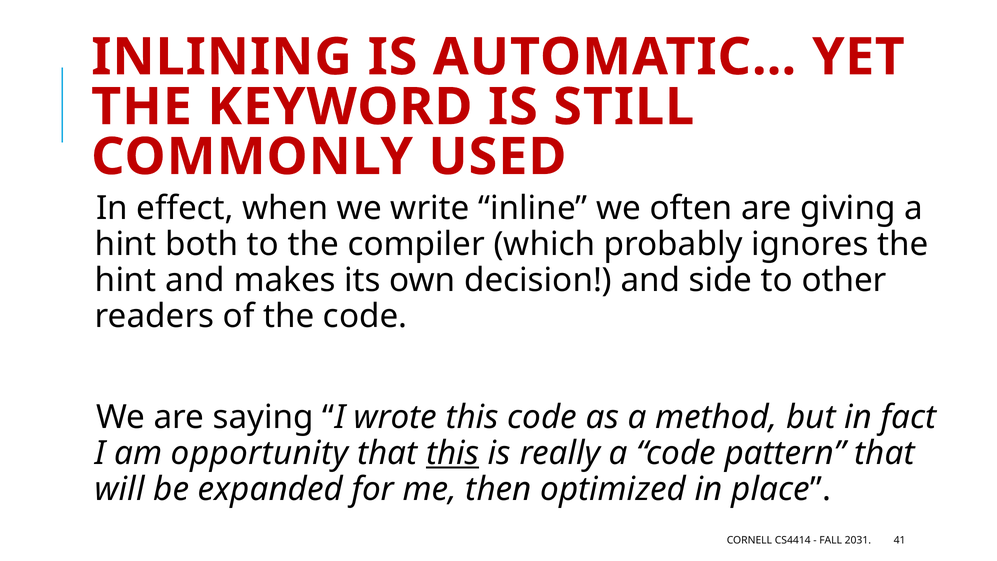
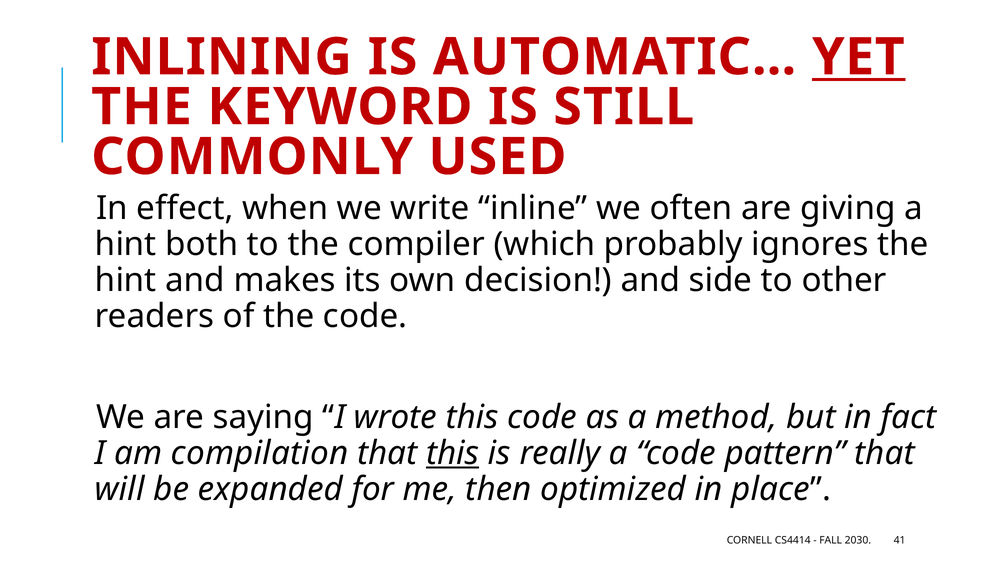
YET underline: none -> present
opportunity: opportunity -> compilation
2031: 2031 -> 2030
